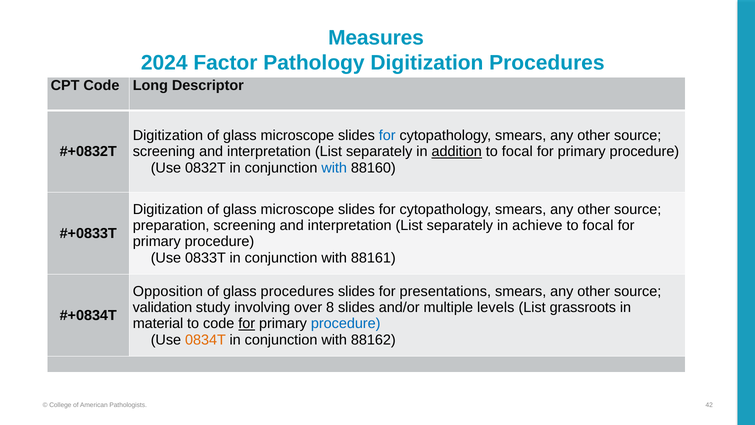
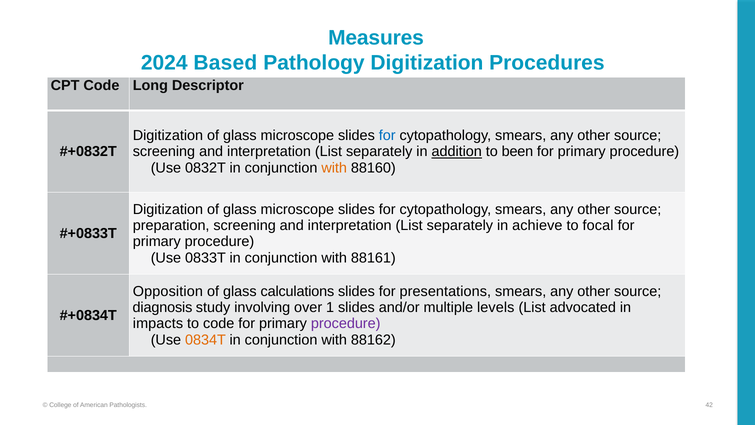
Factor: Factor -> Based
focal at (517, 152): focal -> been
with at (334, 168) colour: blue -> orange
glass procedures: procedures -> calculations
validation: validation -> diagnosis
8: 8 -> 1
grassroots: grassroots -> advocated
material: material -> impacts
for at (247, 323) underline: present -> none
procedure at (346, 323) colour: blue -> purple
